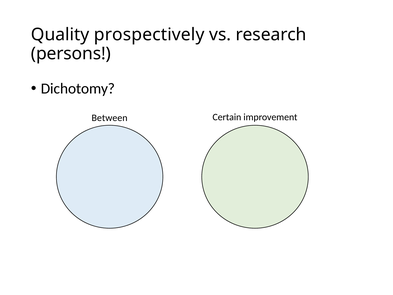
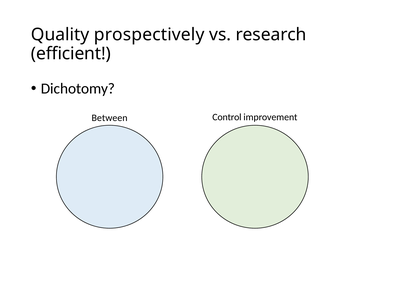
persons: persons -> efficient
Certain: Certain -> Control
